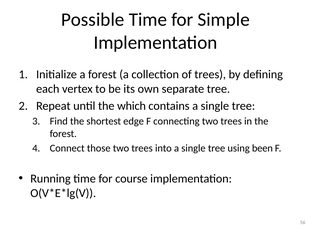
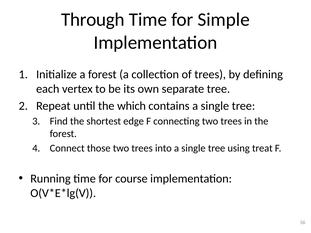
Possible: Possible -> Through
been: been -> treat
